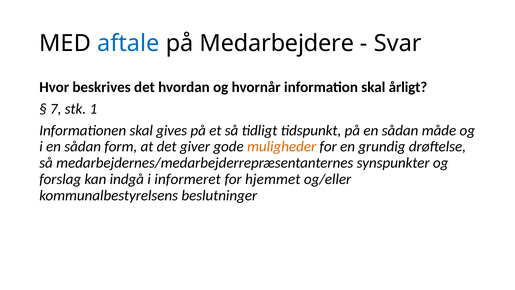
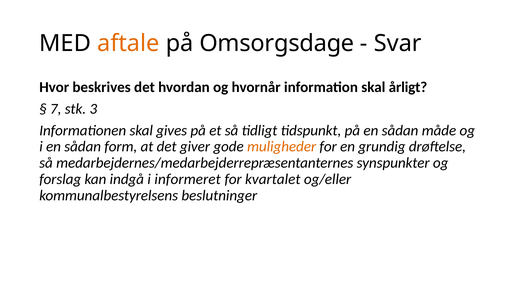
aftale colour: blue -> orange
Medarbejdere: Medarbejdere -> Omsorgsdage
1: 1 -> 3
hjemmet: hjemmet -> kvartalet
